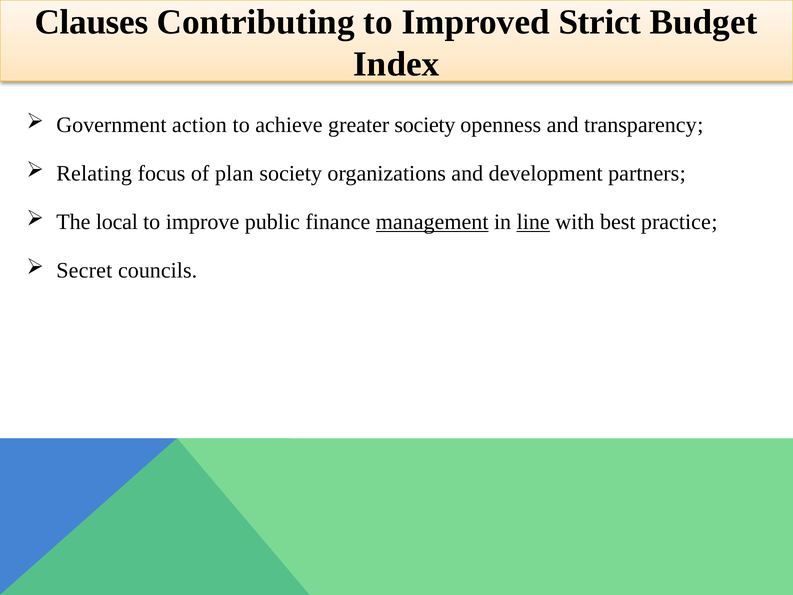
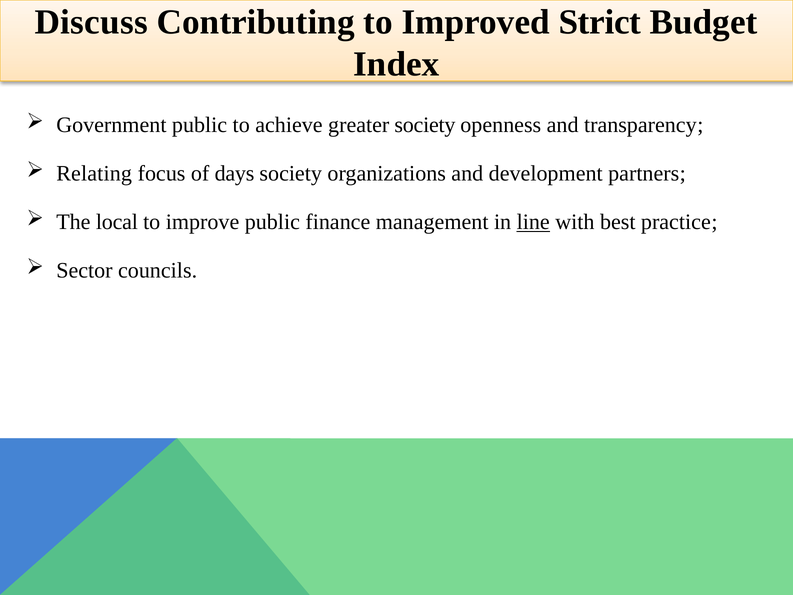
Clauses: Clauses -> Discuss
Government action: action -> public
plan: plan -> days
management underline: present -> none
Secret: Secret -> Sector
